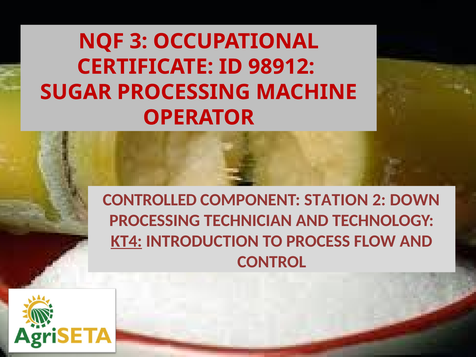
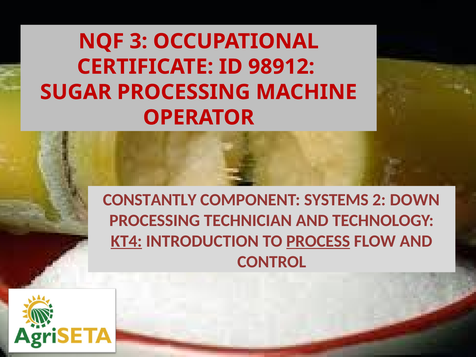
CONTROLLED: CONTROLLED -> CONSTANTLY
STATION: STATION -> SYSTEMS
PROCESS underline: none -> present
